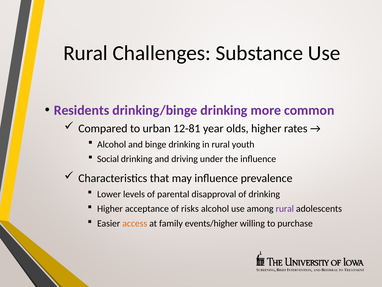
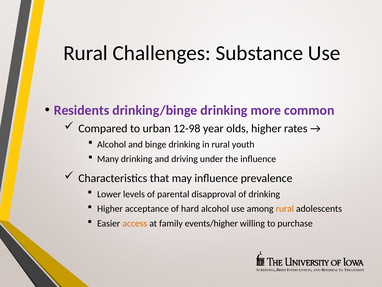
12-81: 12-81 -> 12-98
Social: Social -> Many
risks: risks -> hard
rural at (285, 208) colour: purple -> orange
